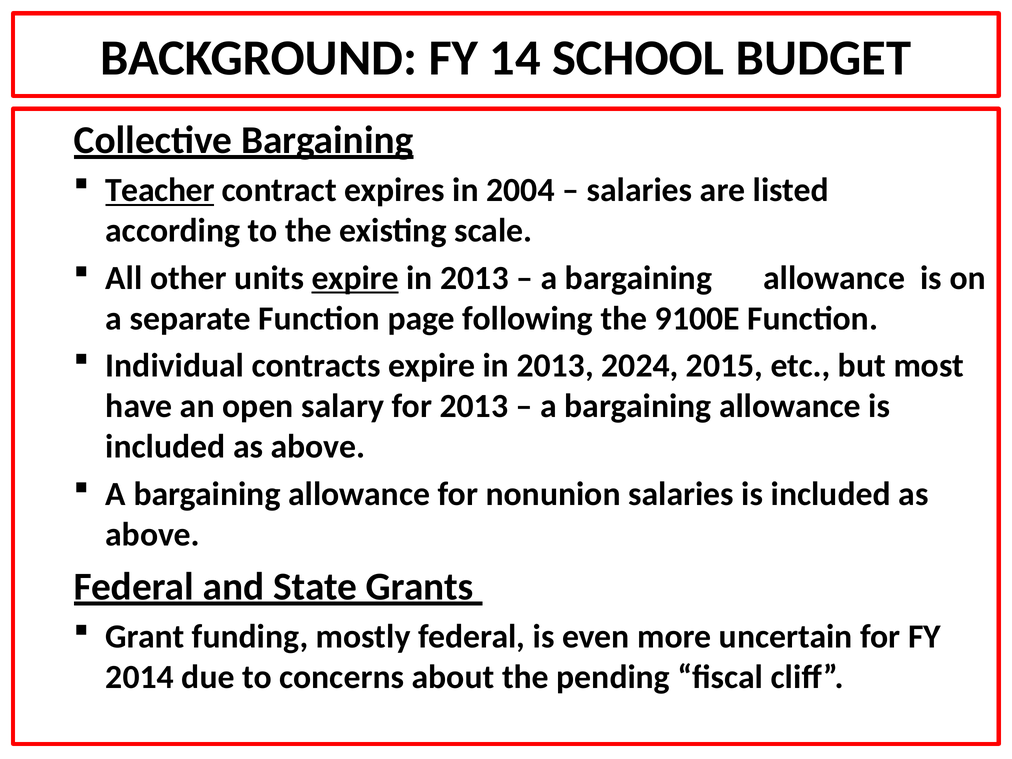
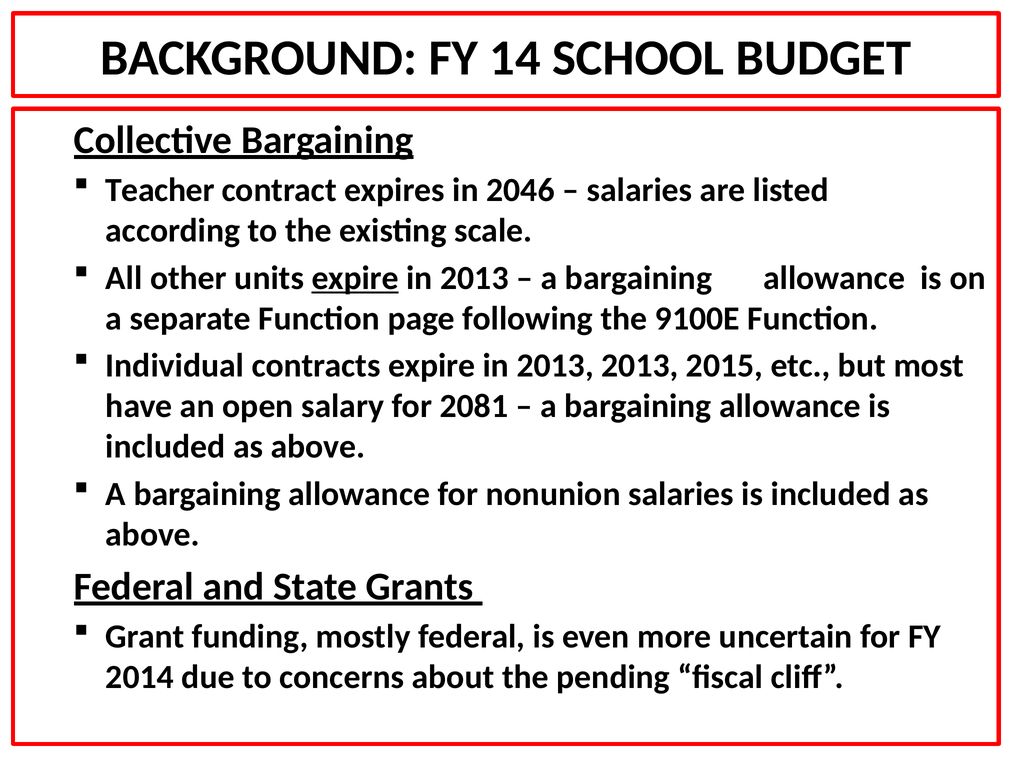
Teacher underline: present -> none
2004: 2004 -> 2046
2013 2024: 2024 -> 2013
for 2013: 2013 -> 2081
